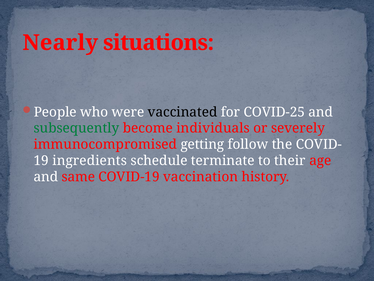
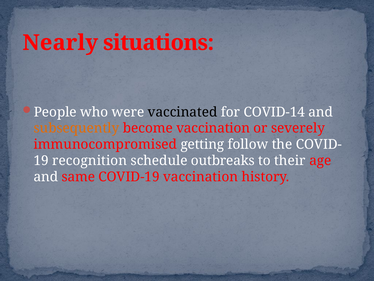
COVID-25: COVID-25 -> COVID-14
subsequently colour: green -> orange
become individuals: individuals -> vaccination
ingredients: ingredients -> recognition
terminate: terminate -> outbreaks
